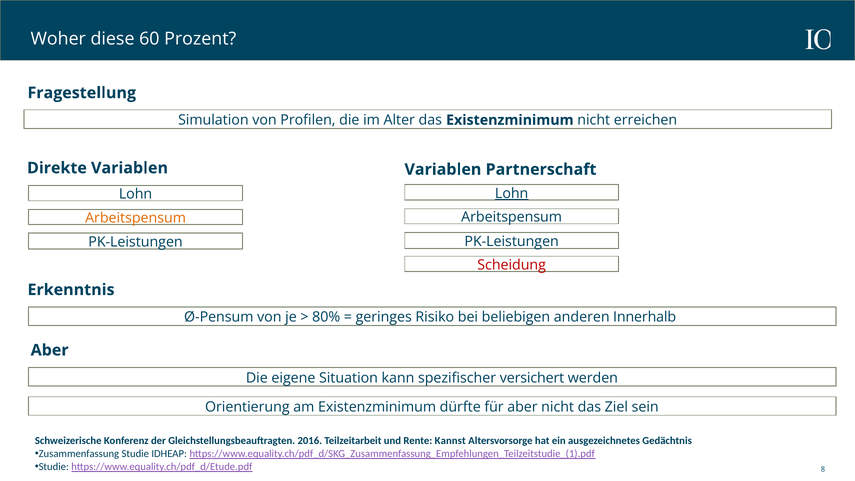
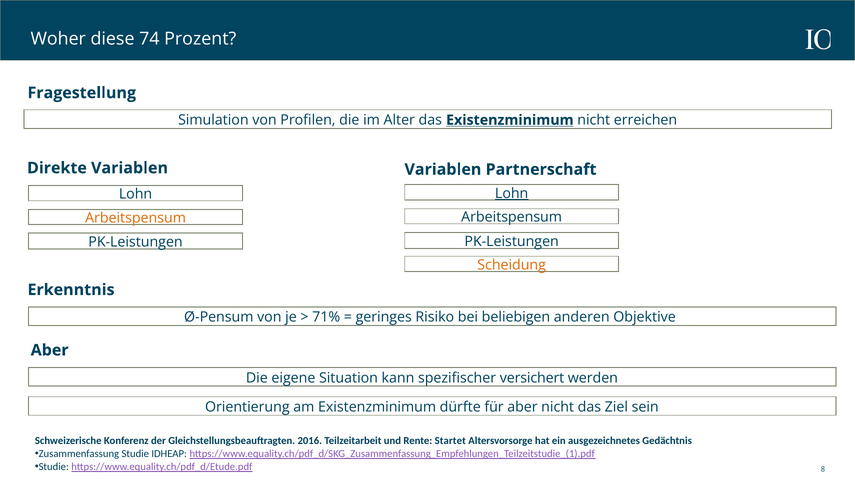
60: 60 -> 74
Existenzminimum at (510, 120) underline: none -> present
Scheidung colour: red -> orange
80%: 80% -> 71%
Innerhalb: Innerhalb -> Objektive
Kannst: Kannst -> Startet
